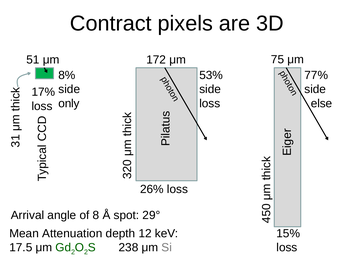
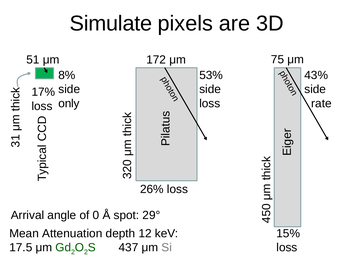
Contract: Contract -> Simulate
77%: 77% -> 43%
else: else -> rate
of 8: 8 -> 0
238: 238 -> 437
